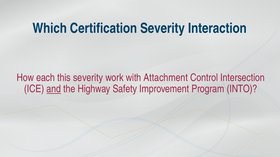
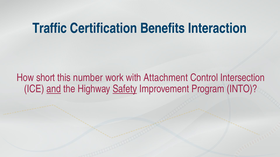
Which: Which -> Traffic
Certification Severity: Severity -> Benefits
each: each -> short
this severity: severity -> number
Safety underline: none -> present
